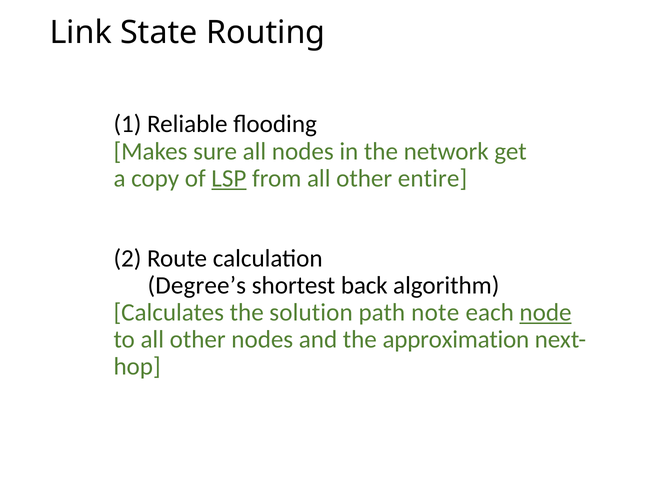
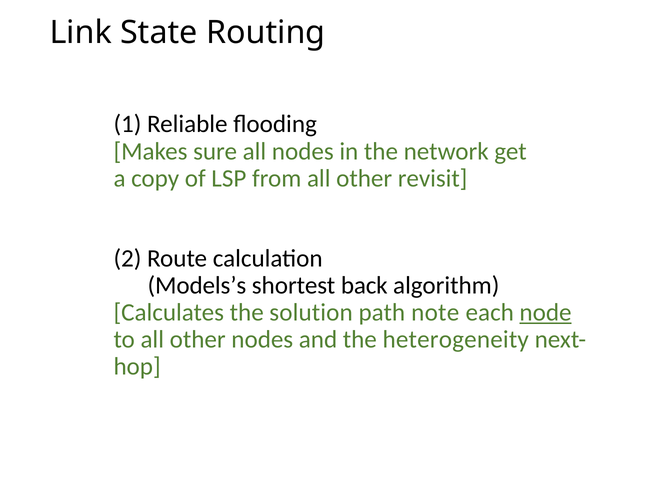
LSP underline: present -> none
entire: entire -> revisit
Degree’s: Degree’s -> Models’s
approximation: approximation -> heterogeneity
